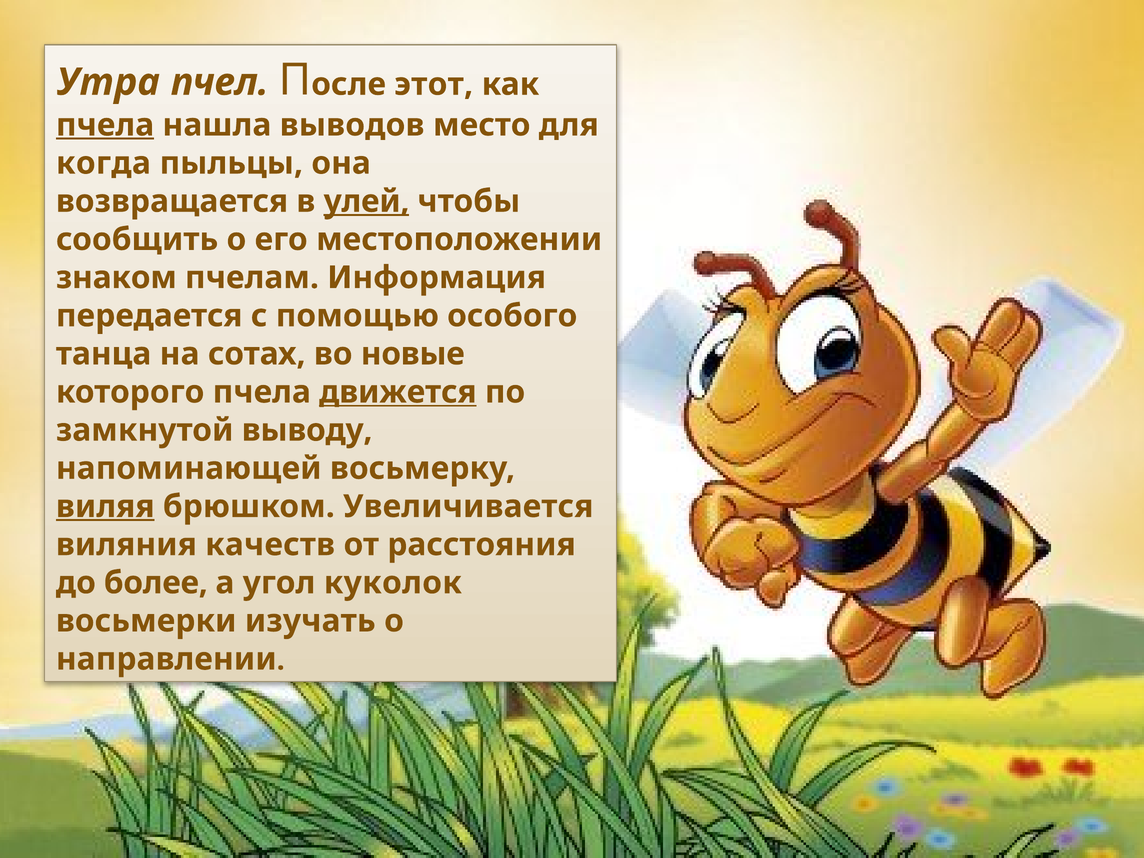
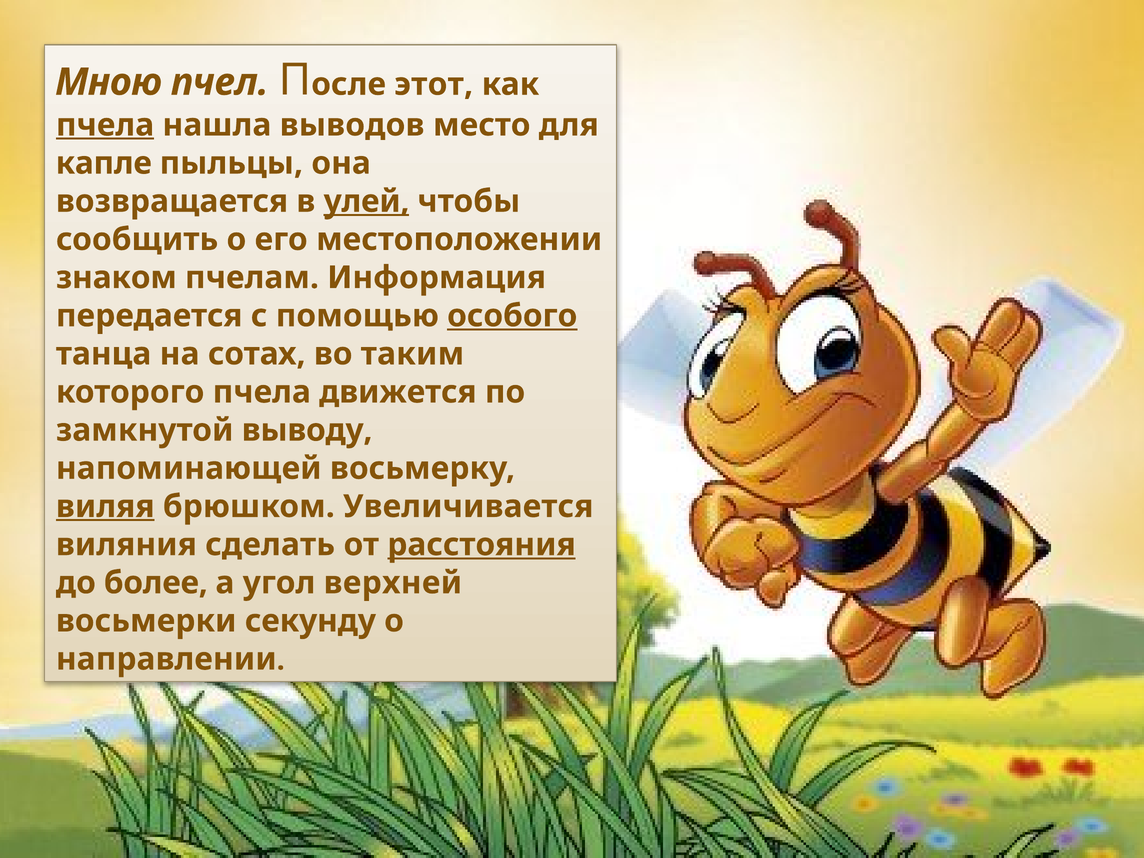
Утра: Утра -> Мною
когда: когда -> капле
особого underline: none -> present
новые: новые -> таким
движется underline: present -> none
качеств: качеств -> сделать
расстояния underline: none -> present
куколок: куколок -> верхней
изучать: изучать -> секунду
